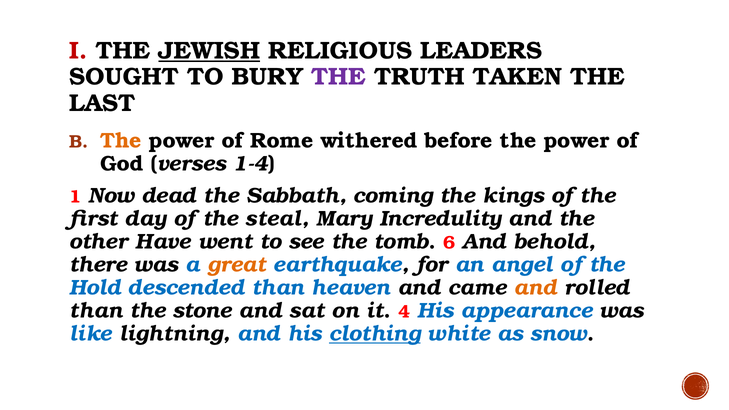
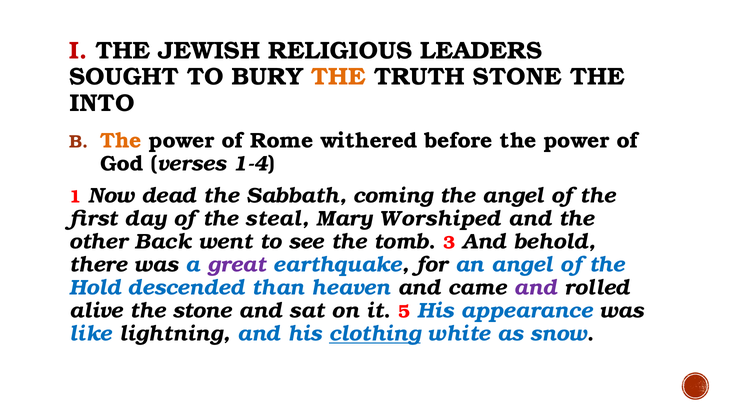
JEWISH underline: present -> none
THE at (339, 77) colour: purple -> orange
TRUTH TAKEN: TAKEN -> STONE
LAST: LAST -> INTO
the kings: kings -> angel
Incredulity: Incredulity -> Worshiped
Have: Have -> Back
6: 6 -> 3
great colour: orange -> purple
and at (535, 288) colour: orange -> purple
than at (96, 311): than -> alive
4: 4 -> 5
